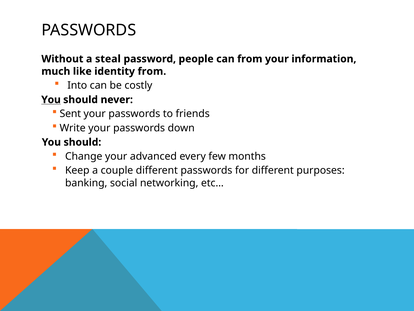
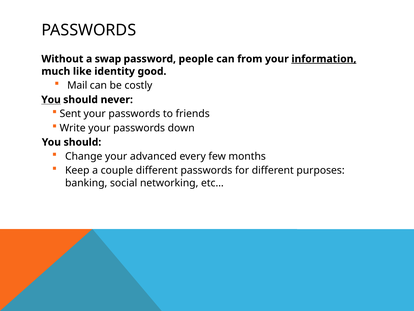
steal: steal -> swap
information underline: none -> present
identity from: from -> good
Into: Into -> Mail
